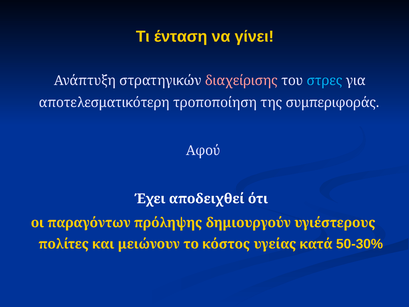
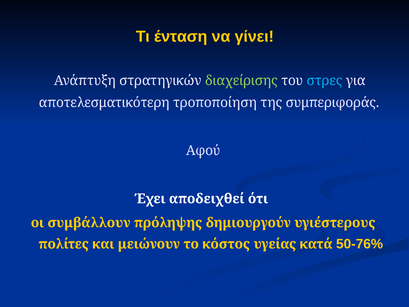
διαχείρισης colour: pink -> light green
παραγόντων: παραγόντων -> συμβάλλουν
50-30%: 50-30% -> 50-76%
